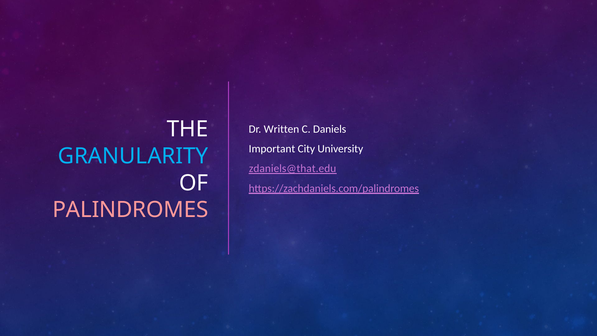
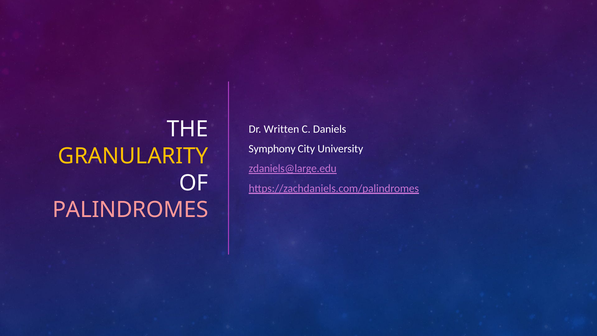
Important: Important -> Symphony
GRANULARITY colour: light blue -> yellow
zdaniels@that.edu: zdaniels@that.edu -> zdaniels@large.edu
